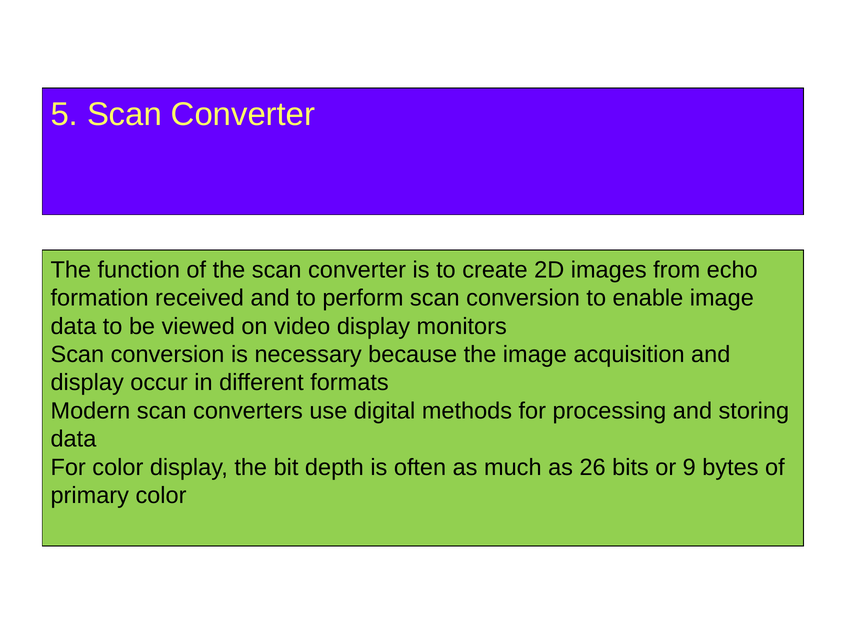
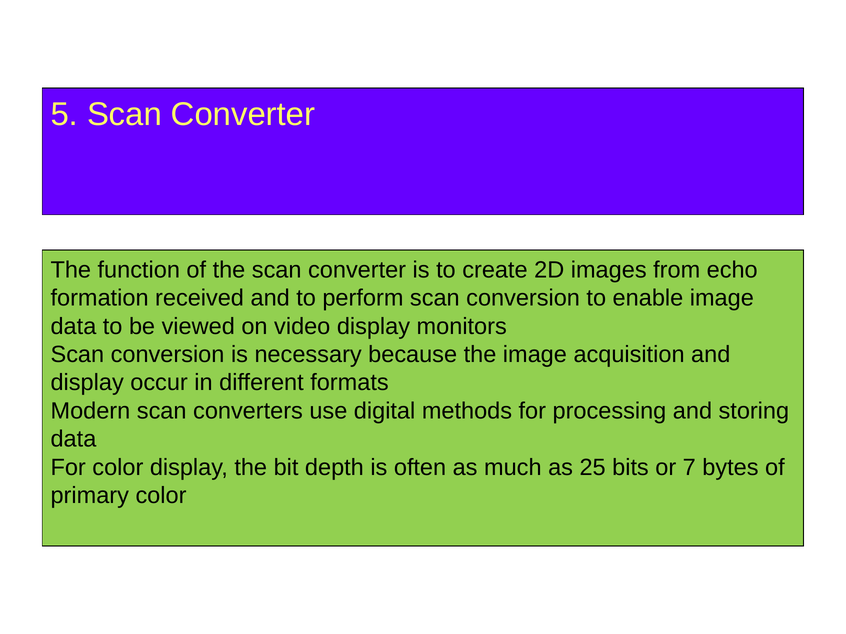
26: 26 -> 25
9: 9 -> 7
